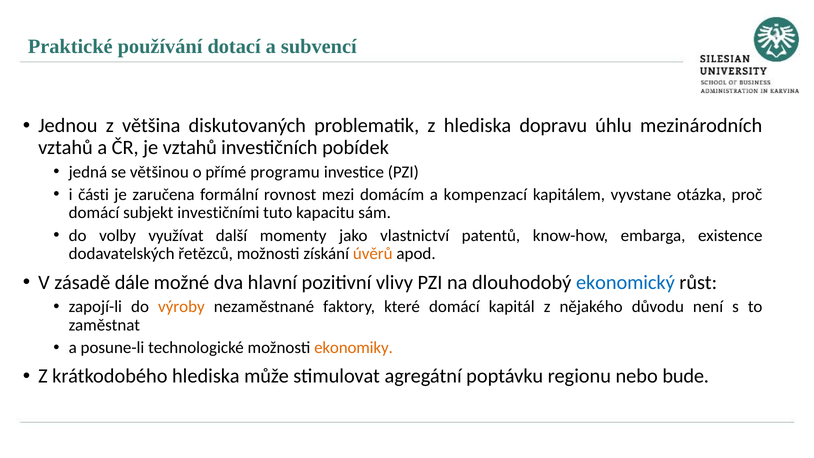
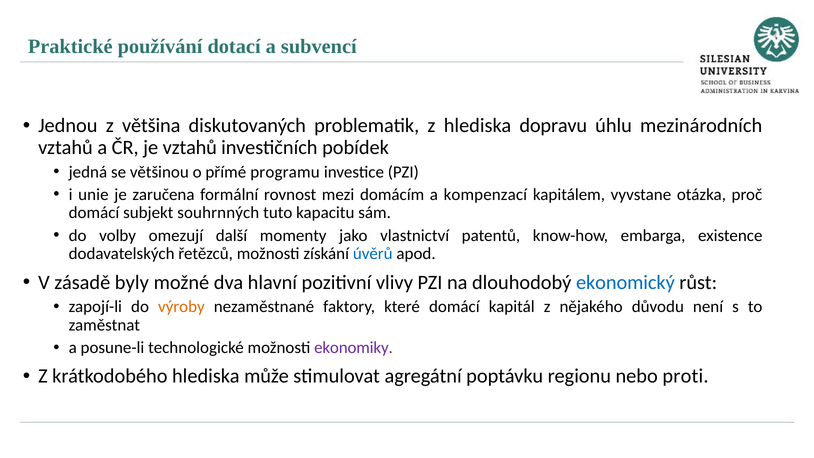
části: části -> unie
investičními: investičními -> souhrnných
využívat: využívat -> omezují
úvěrů colour: orange -> blue
dále: dále -> byly
ekonomiky colour: orange -> purple
bude: bude -> proti
